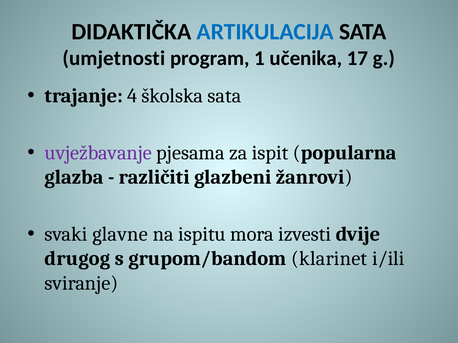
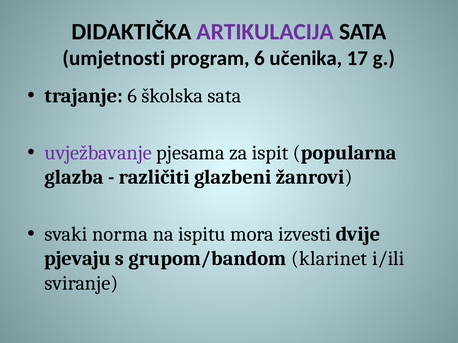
ARTIKULACIJA colour: blue -> purple
program 1: 1 -> 6
trajanje 4: 4 -> 6
glavne: glavne -> norma
drugog: drugog -> pjevaju
